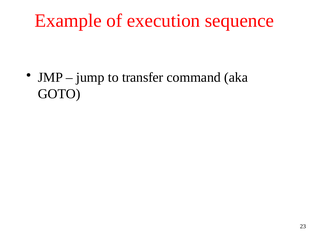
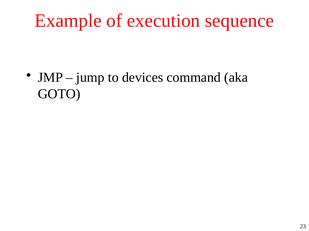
transfer: transfer -> devices
